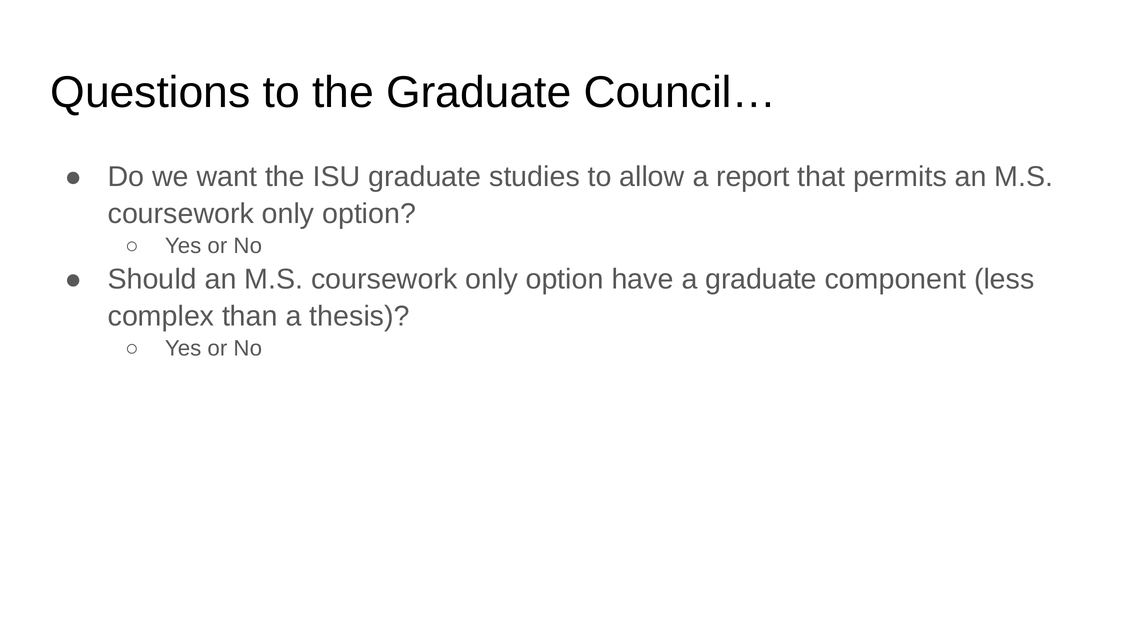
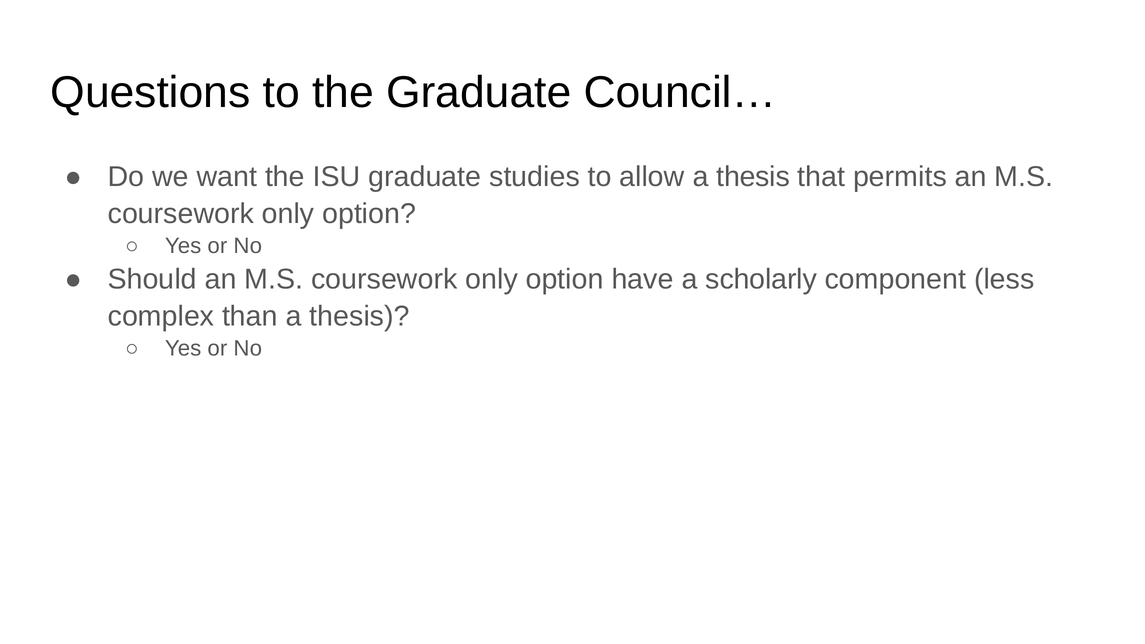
allow a report: report -> thesis
a graduate: graduate -> scholarly
